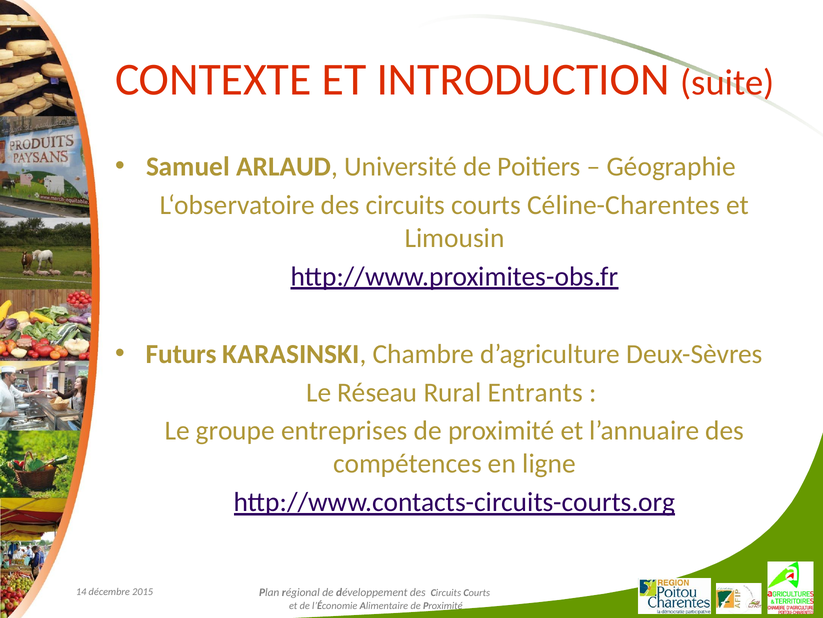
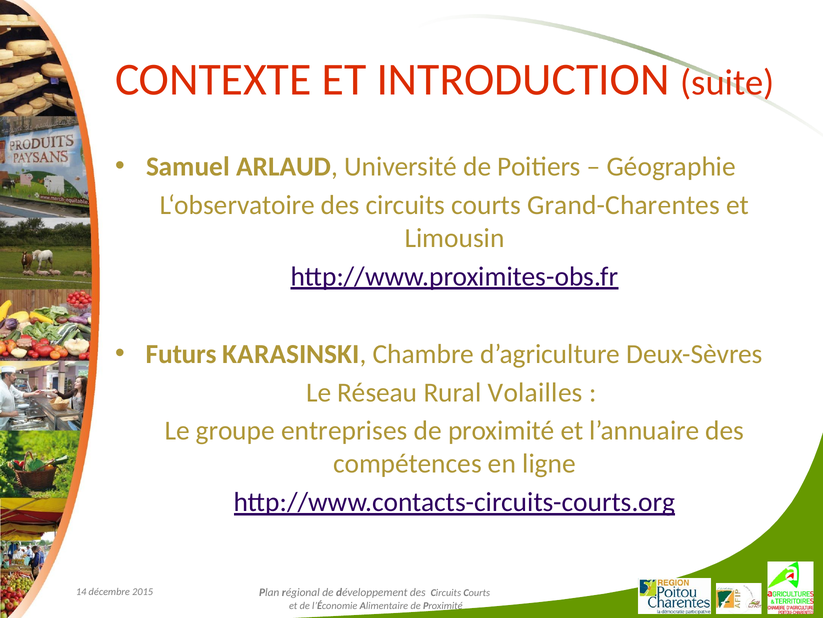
Céline-Charentes: Céline-Charentes -> Grand-Charentes
Entrants: Entrants -> Volailles
